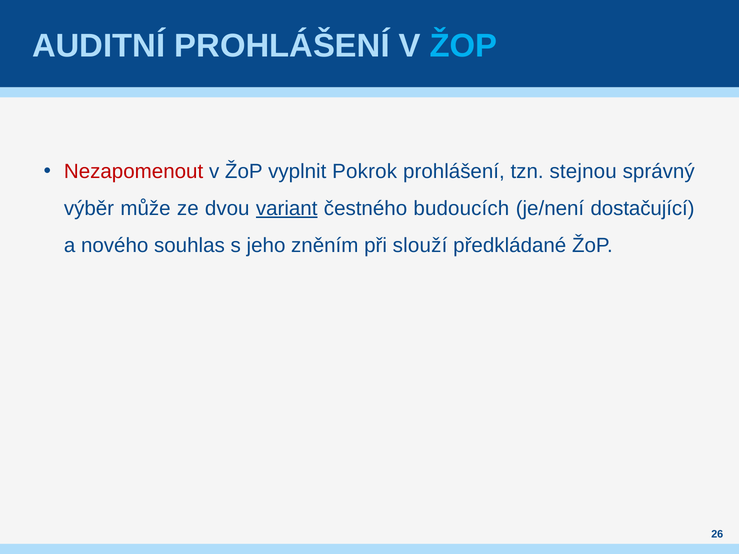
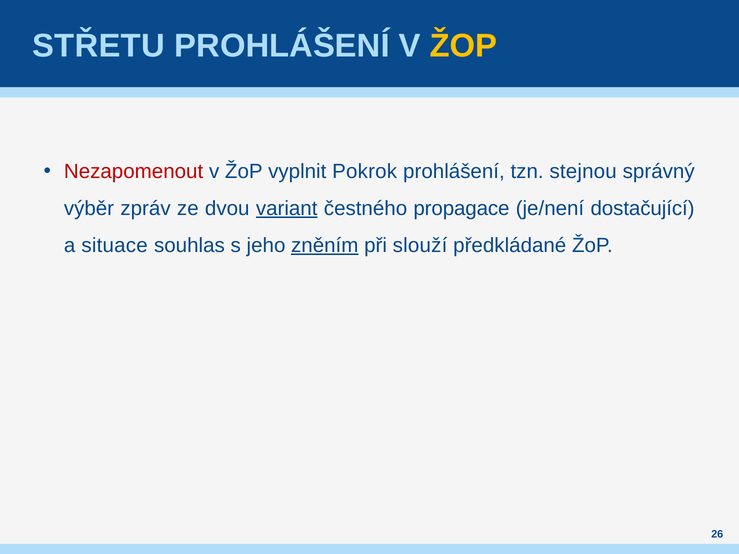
AUDITNÍ: AUDITNÍ -> STŘETU
ŽOP at (464, 46) colour: light blue -> yellow
může: může -> zpráv
budoucích: budoucích -> propagace
nového: nového -> situace
zněním underline: none -> present
